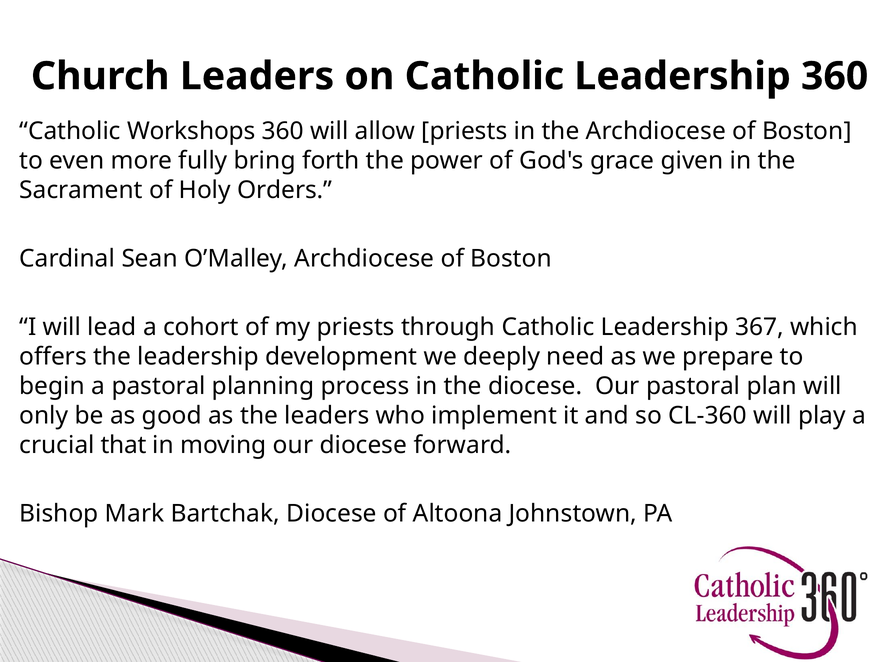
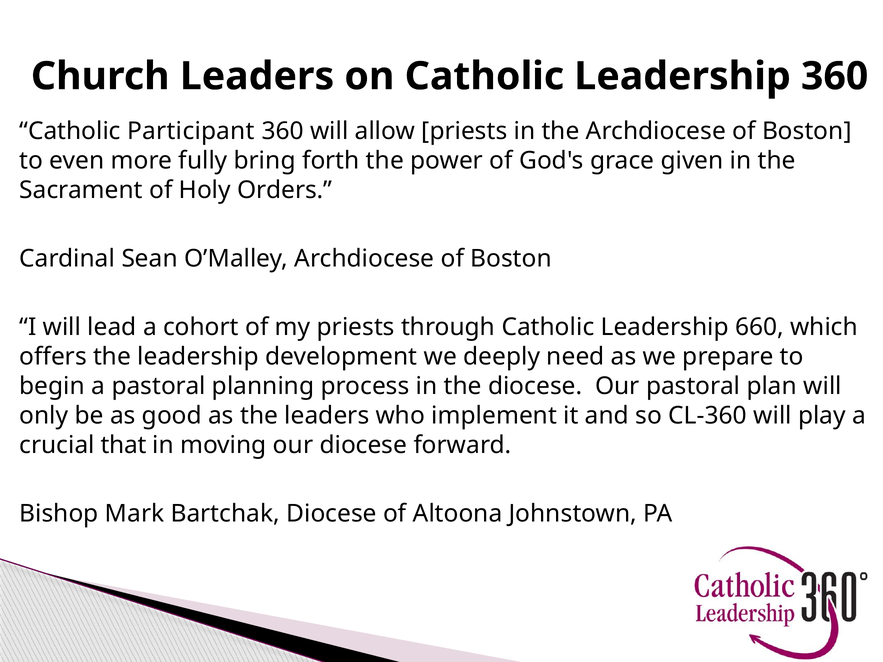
Workshops: Workshops -> Participant
367: 367 -> 660
